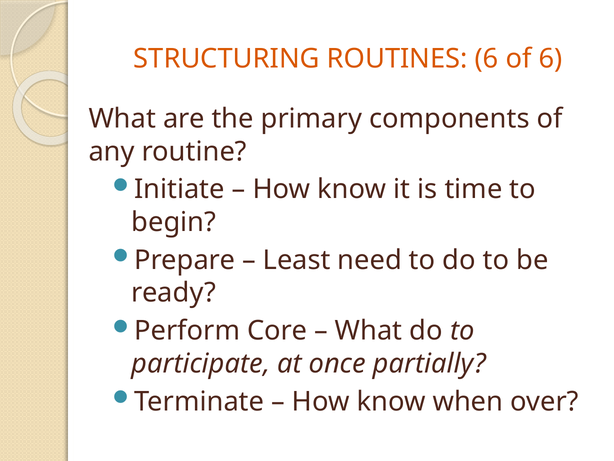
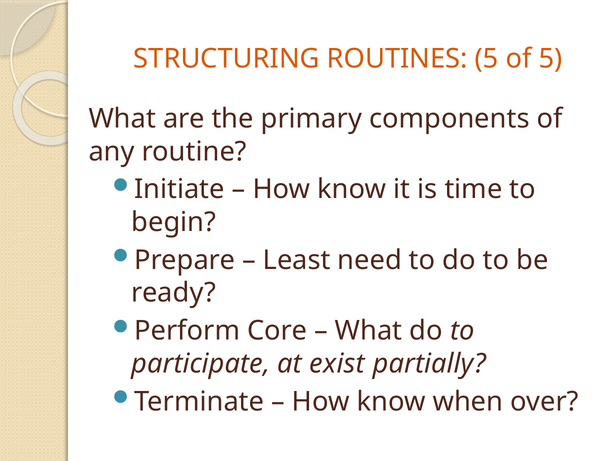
ROUTINES 6: 6 -> 5
of 6: 6 -> 5
once: once -> exist
